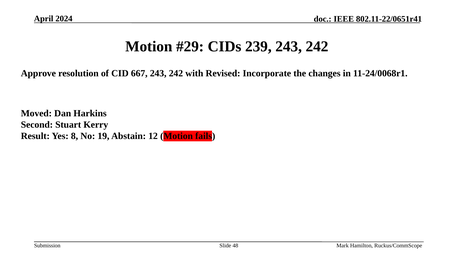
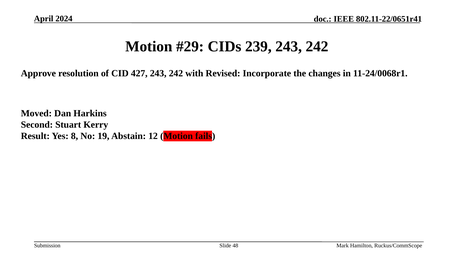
667: 667 -> 427
